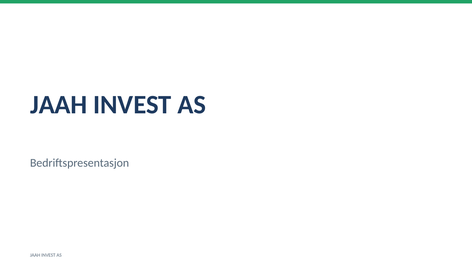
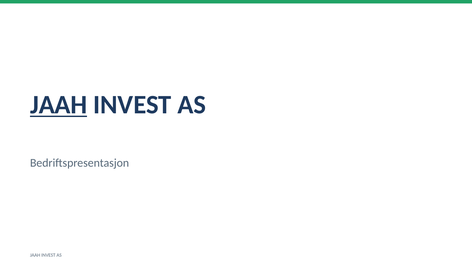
JAAH at (59, 105) underline: none -> present
